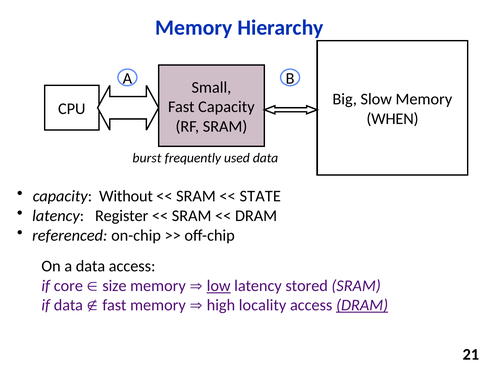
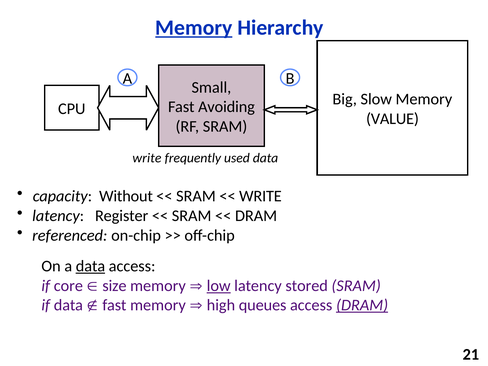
Memory at (194, 28) underline: none -> present
Fast Capacity: Capacity -> Avoiding
WHEN: WHEN -> VALUE
burst at (147, 158): burst -> write
STATE at (260, 196): STATE -> WRITE
data at (90, 266) underline: none -> present
locality: locality -> queues
